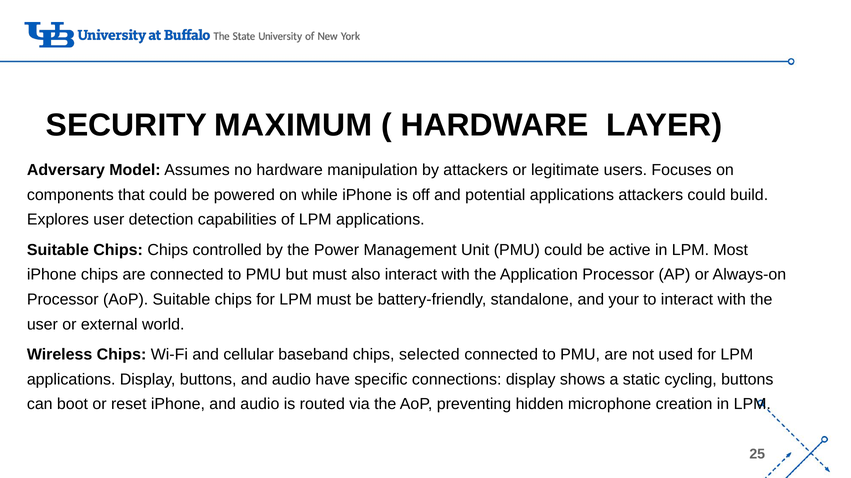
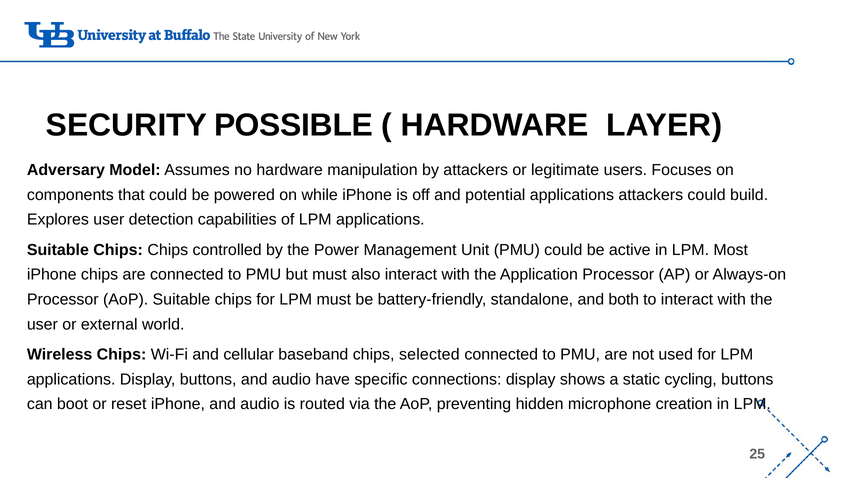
MAXIMUM: MAXIMUM -> POSSIBLE
your: your -> both
